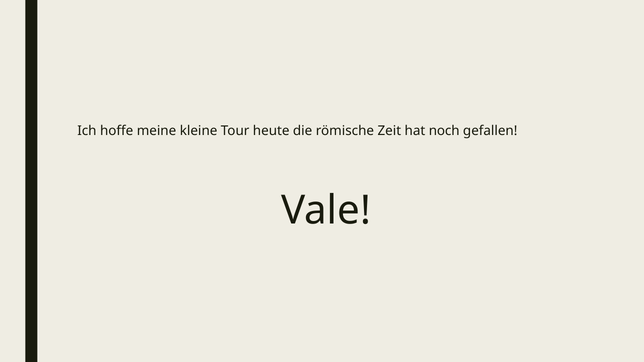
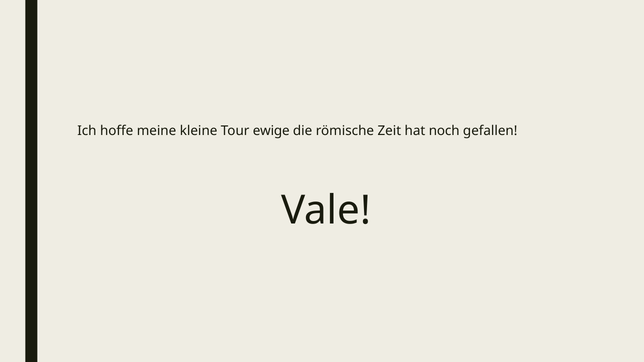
heute: heute -> ewige
